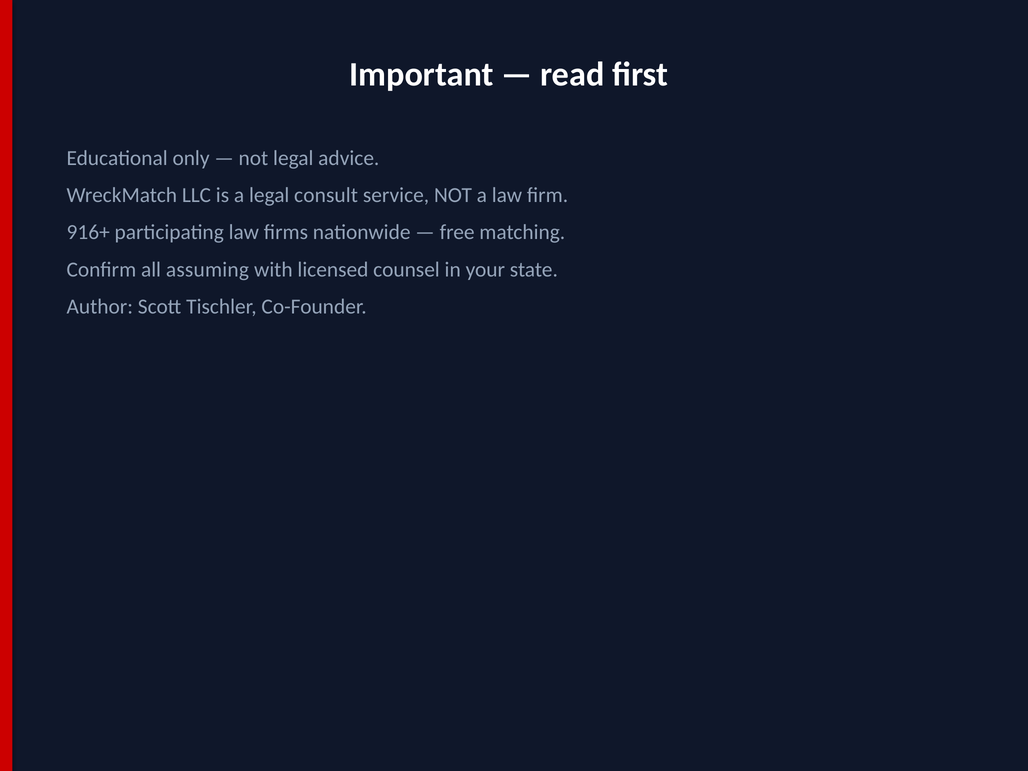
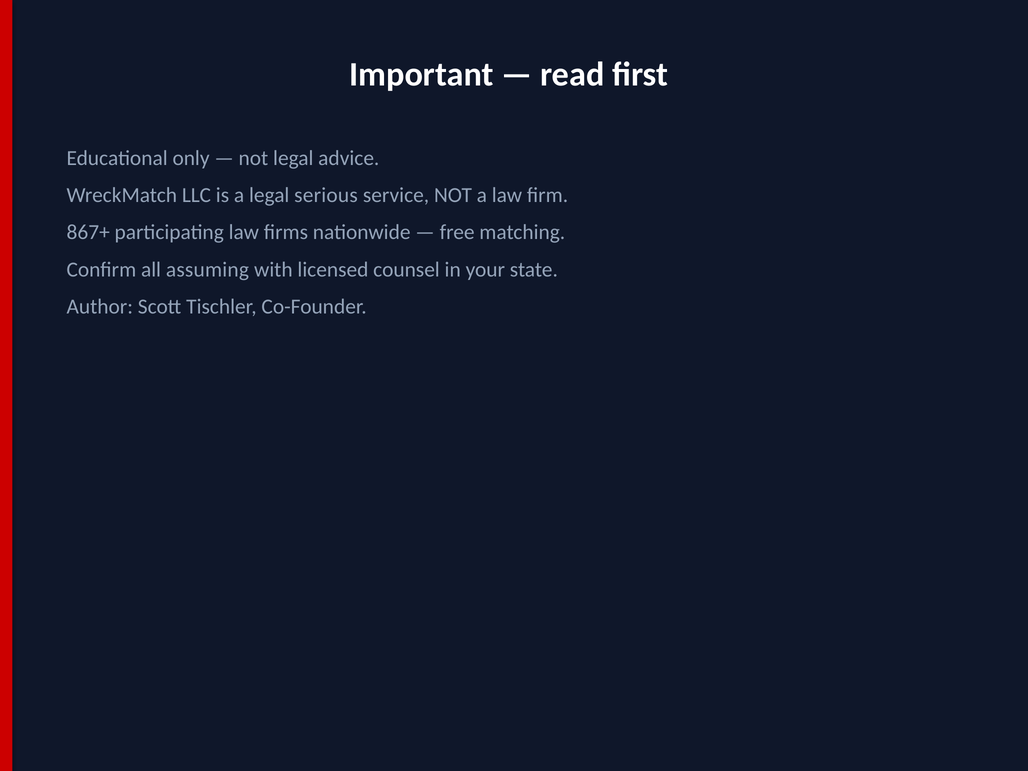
consult: consult -> serious
916+: 916+ -> 867+
